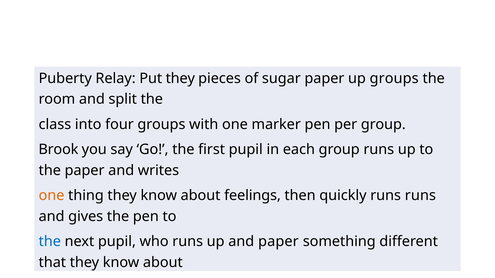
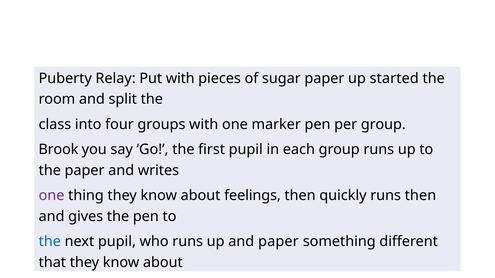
Put they: they -> with
up groups: groups -> started
one at (52, 196) colour: orange -> purple
runs runs: runs -> then
